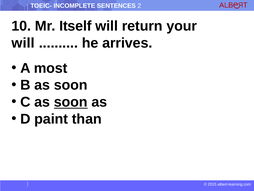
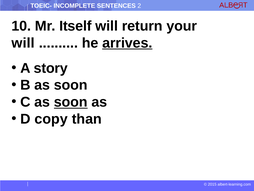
arrives underline: none -> present
most: most -> story
paint: paint -> copy
